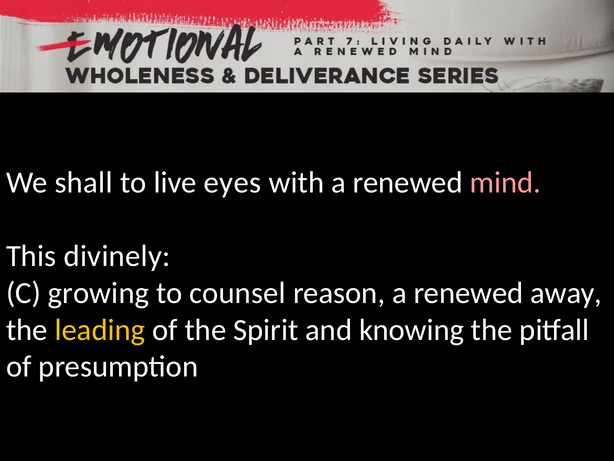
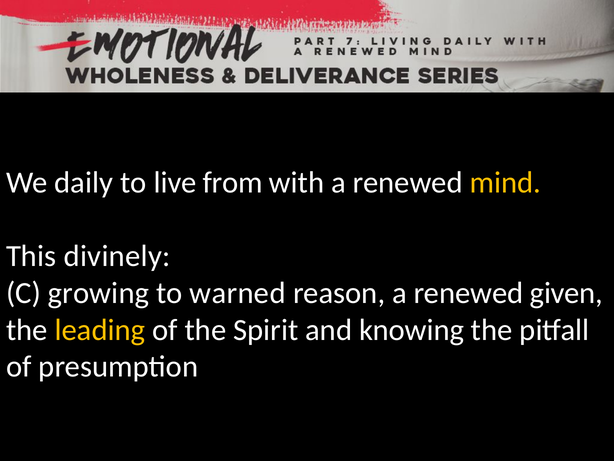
shall: shall -> daily
eyes: eyes -> from
mind colour: pink -> yellow
counsel: counsel -> warned
away: away -> given
